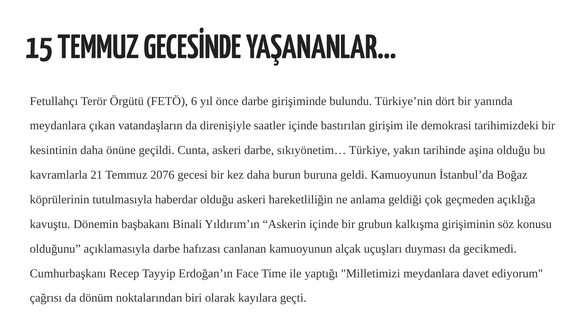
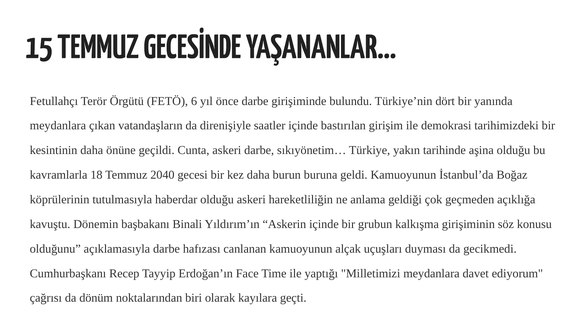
21: 21 -> 18
2076: 2076 -> 2040
